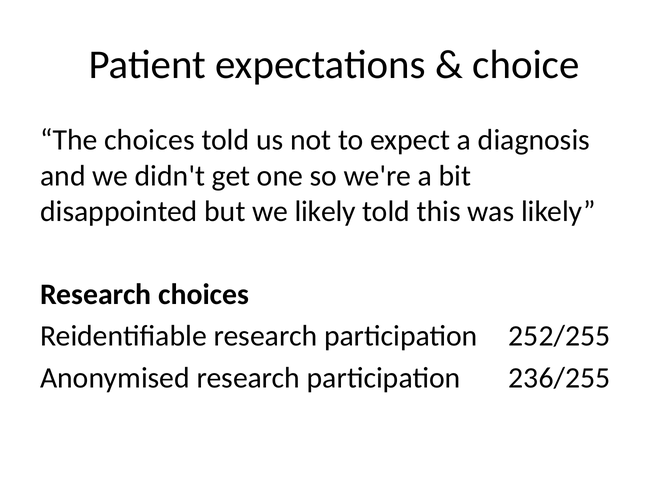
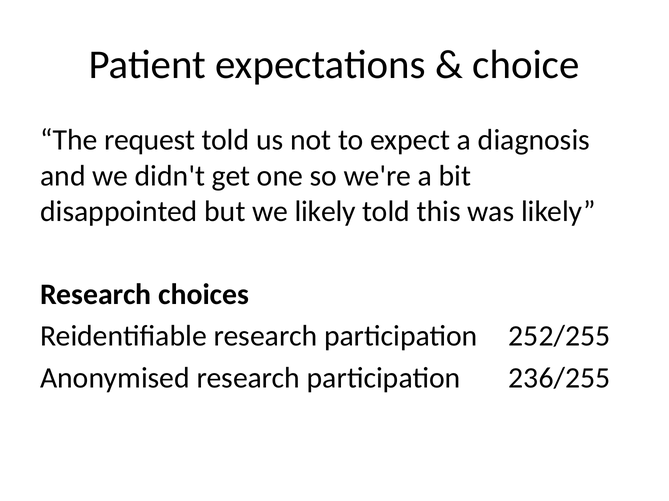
The choices: choices -> request
